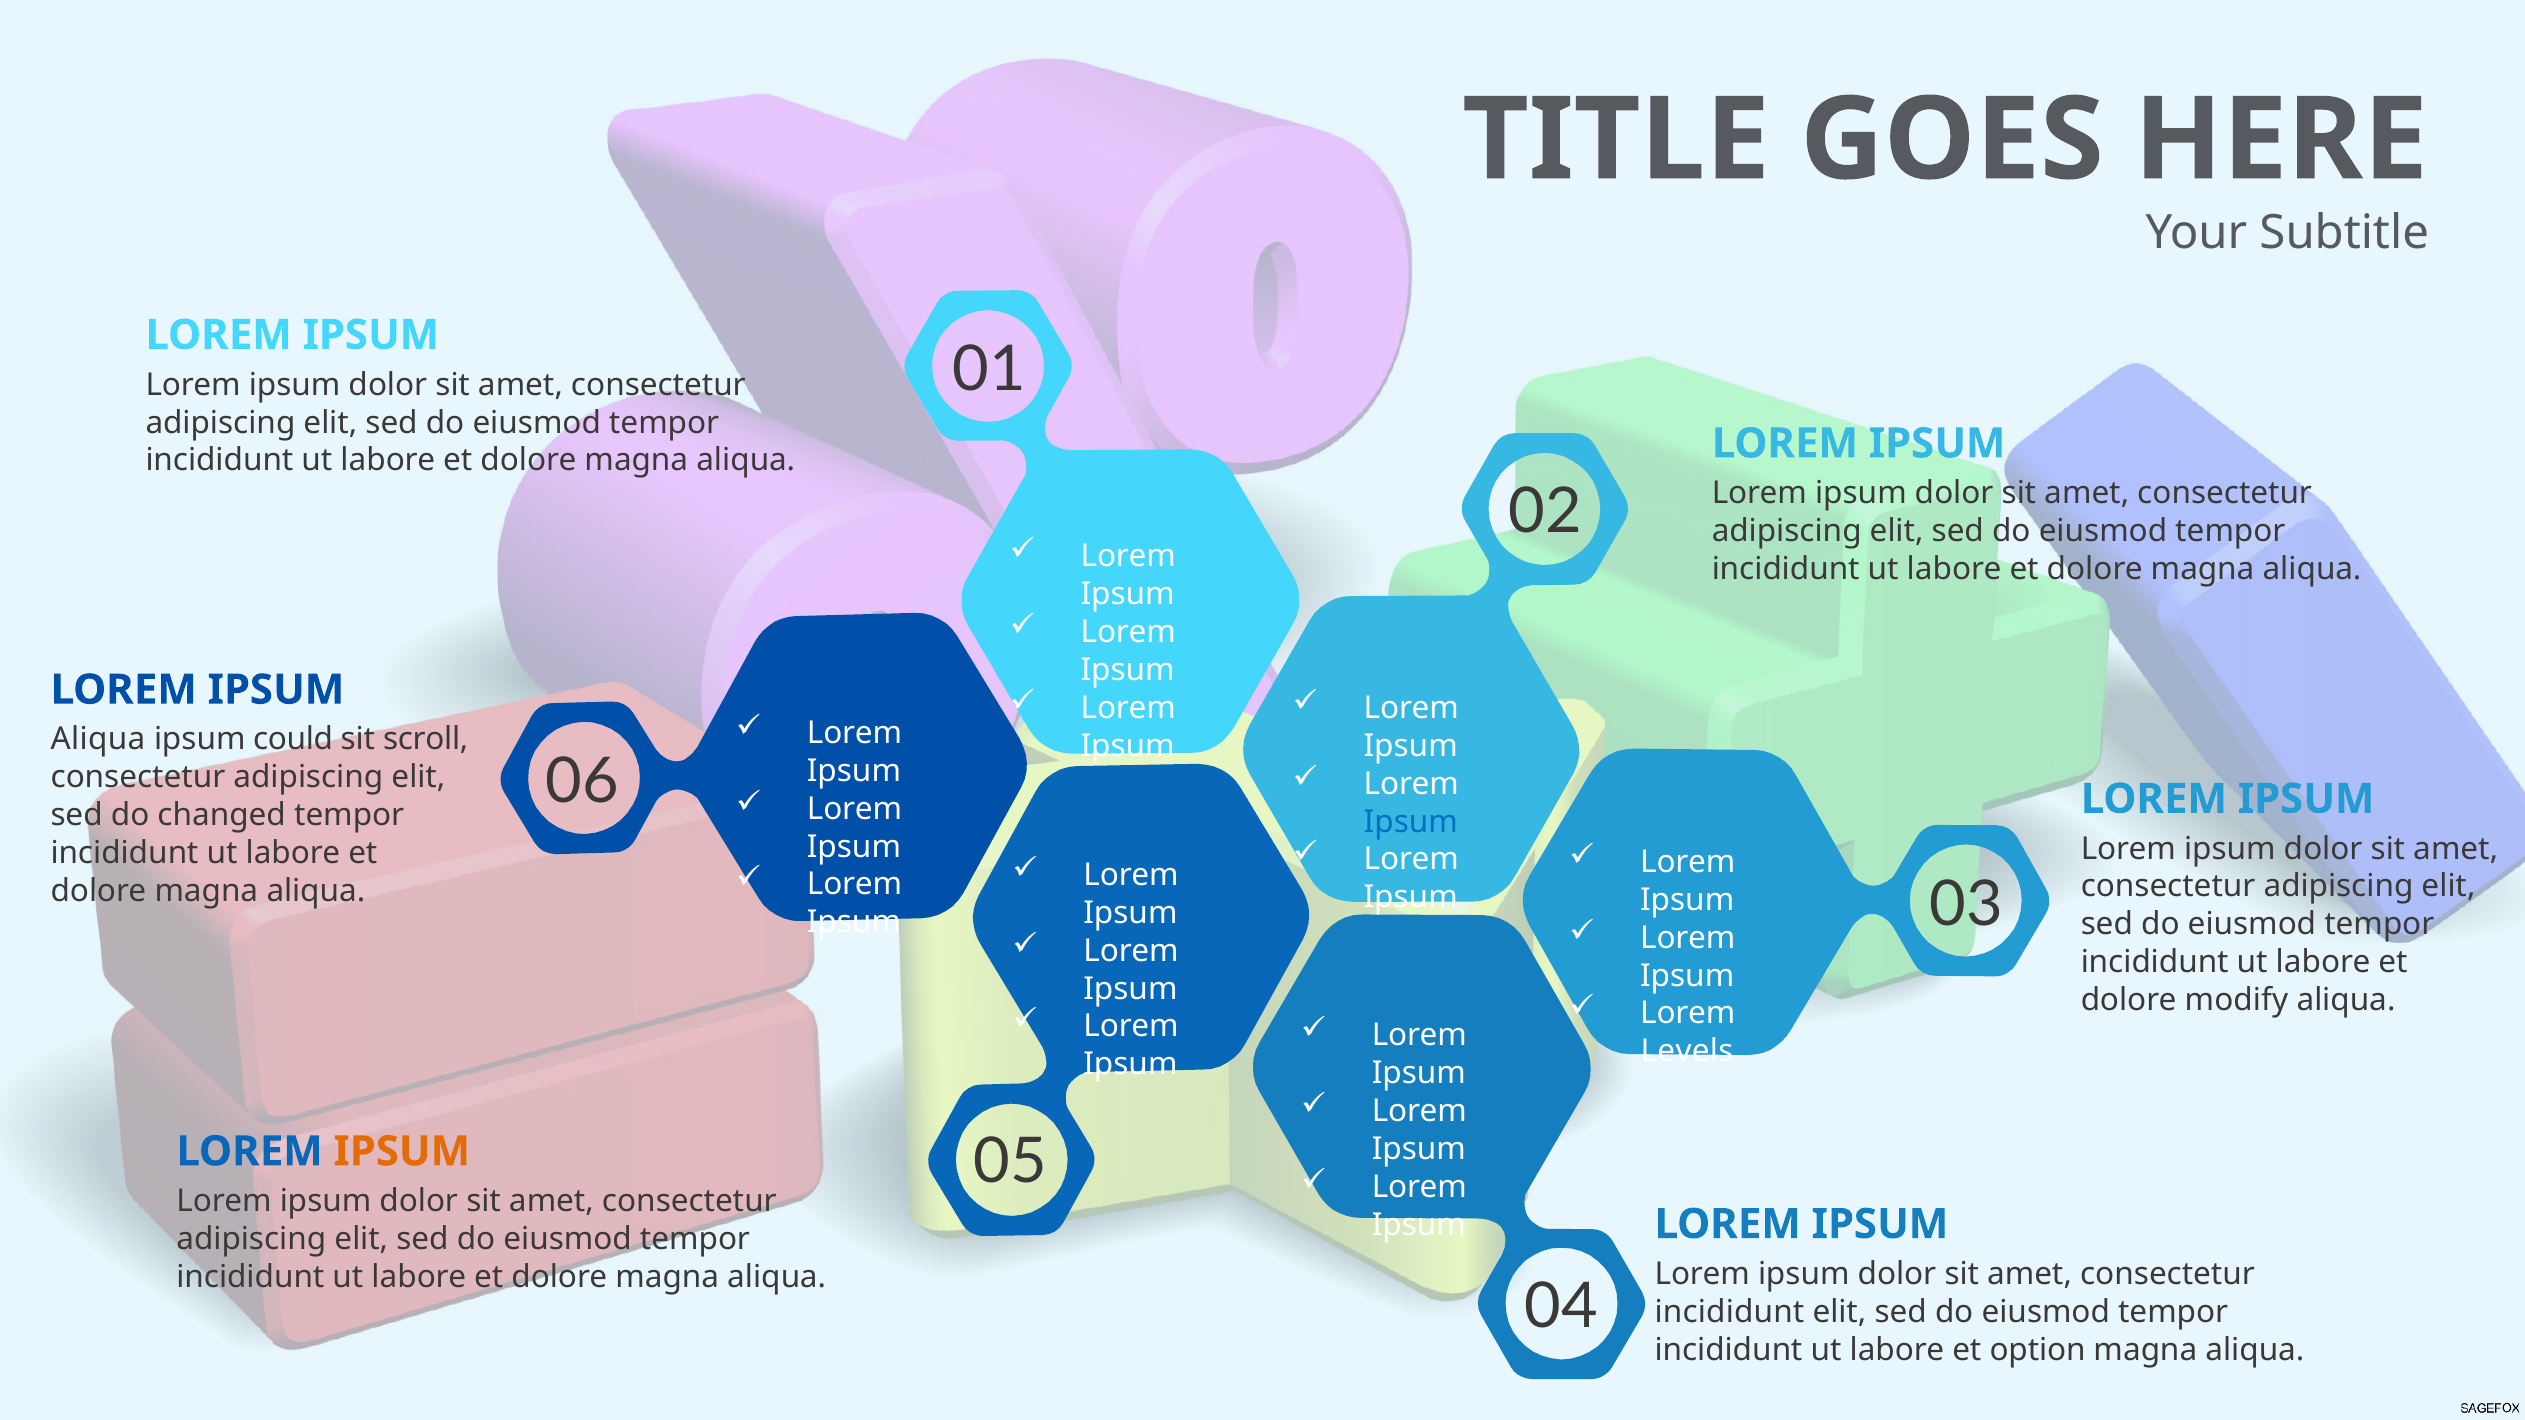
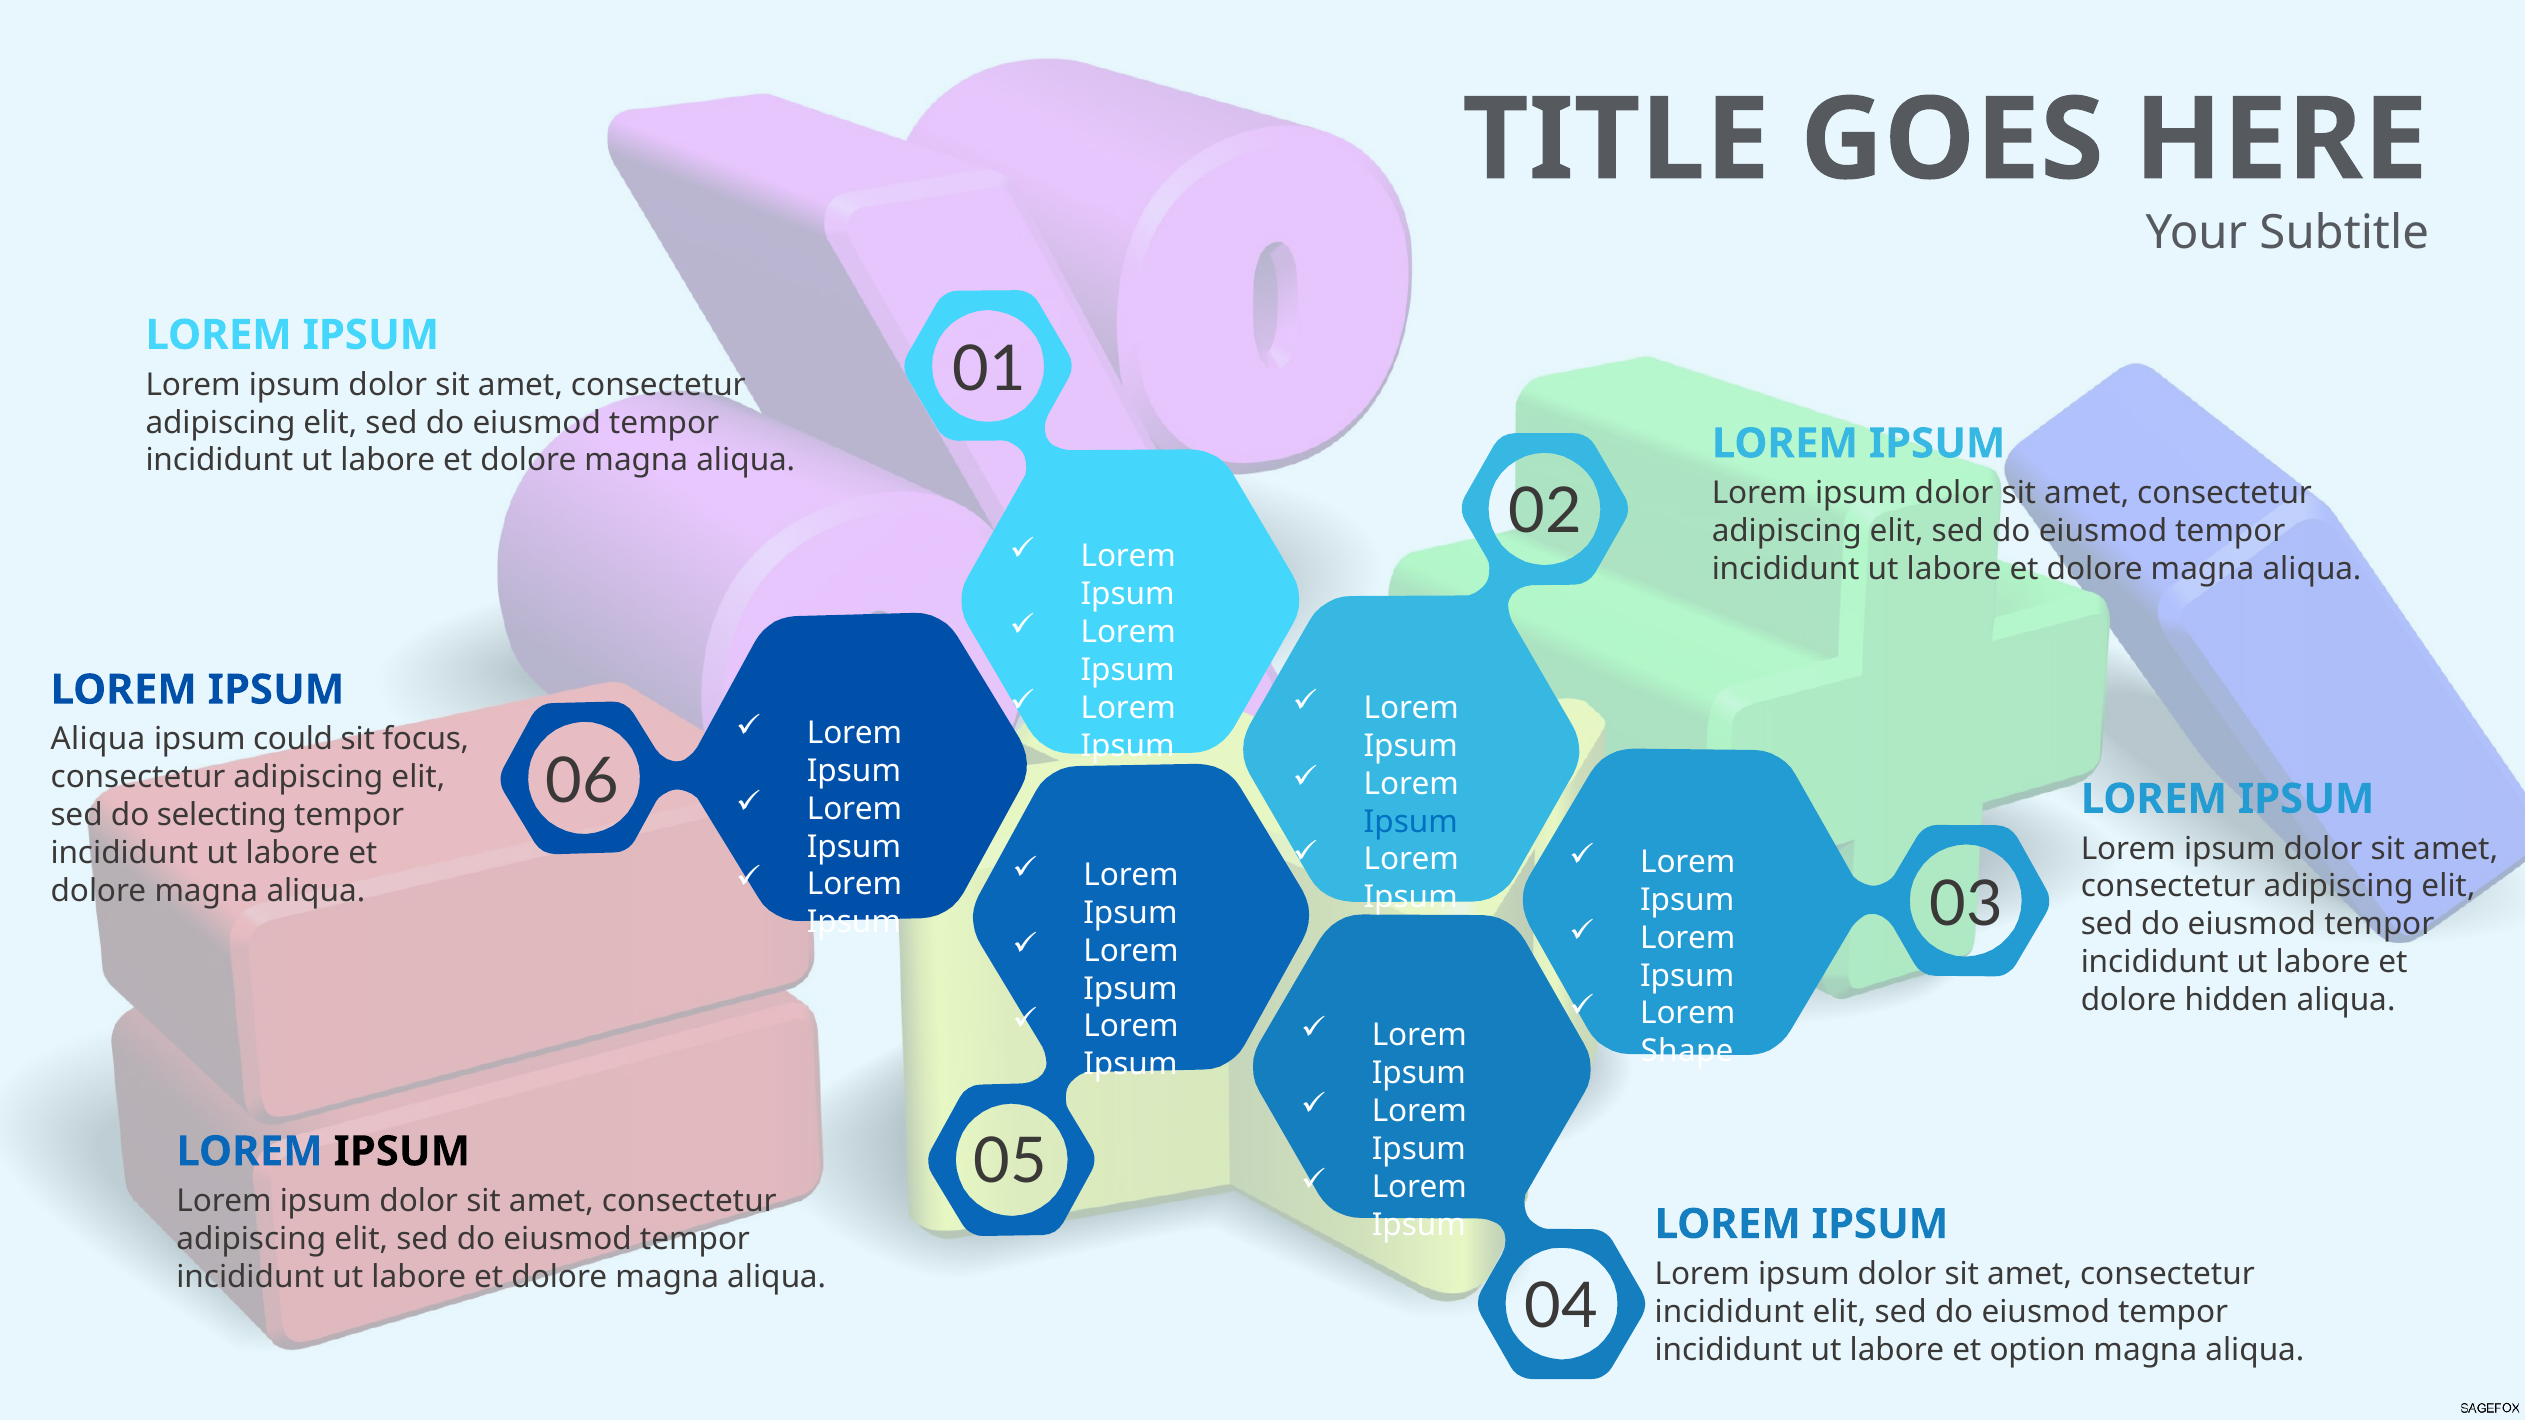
scroll: scroll -> focus
changed: changed -> selecting
modify: modify -> hidden
Levels: Levels -> Shape
IPSUM at (402, 1152) colour: orange -> black
